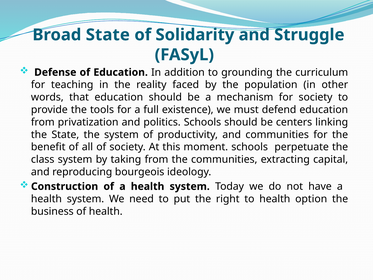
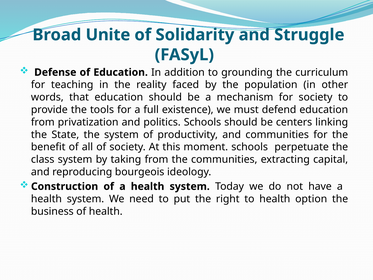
Broad State: State -> Unite
